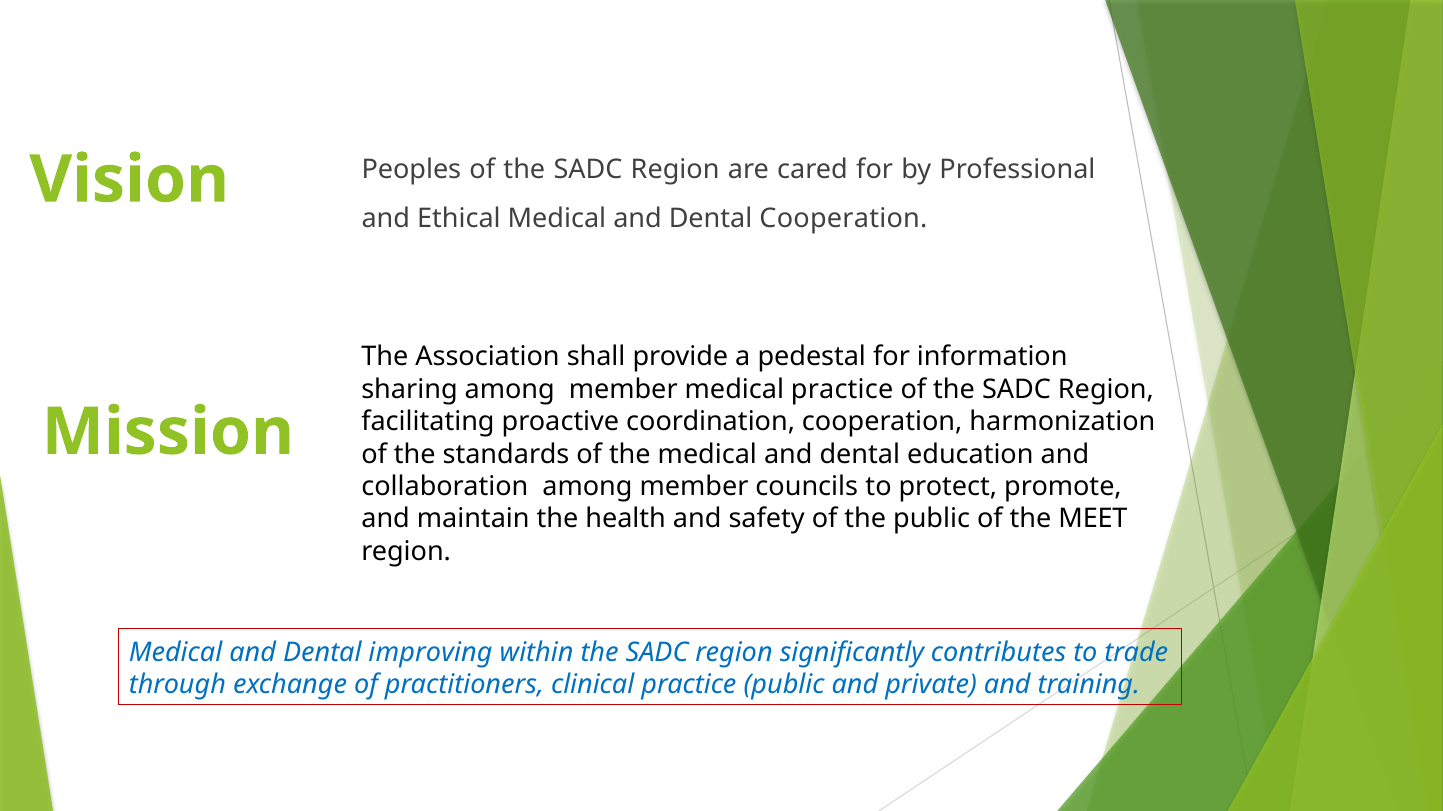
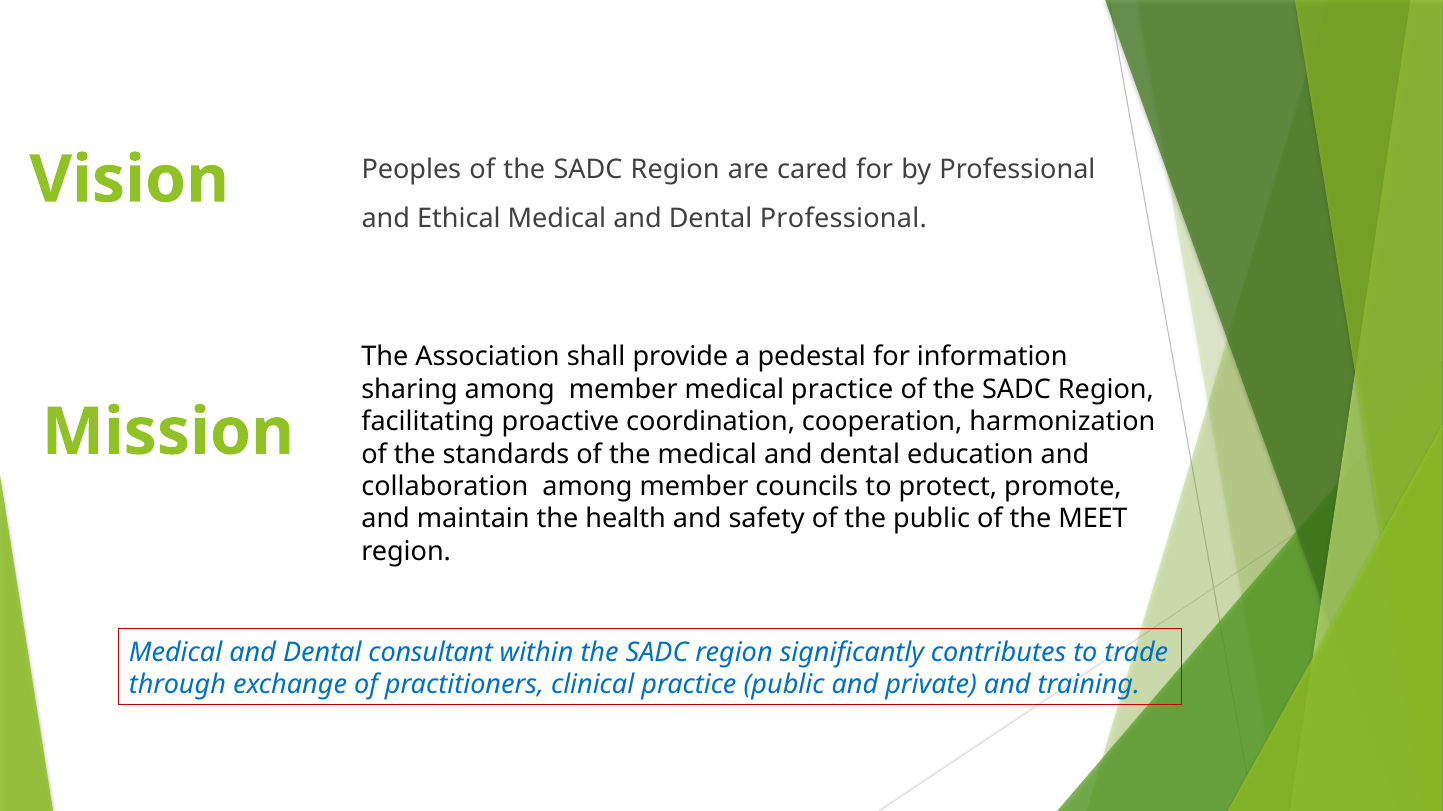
Dental Cooperation: Cooperation -> Professional
improving: improving -> consultant
